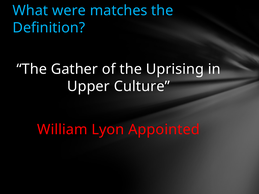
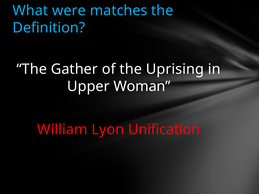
Culture: Culture -> Woman
Appointed: Appointed -> Unification
